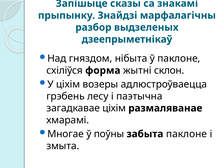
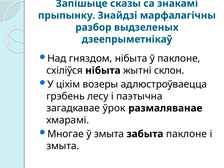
схіліўся форма: форма -> нібыта
загадкавае ціхім: ціхім -> ўрок
ў поўны: поўны -> змыта
